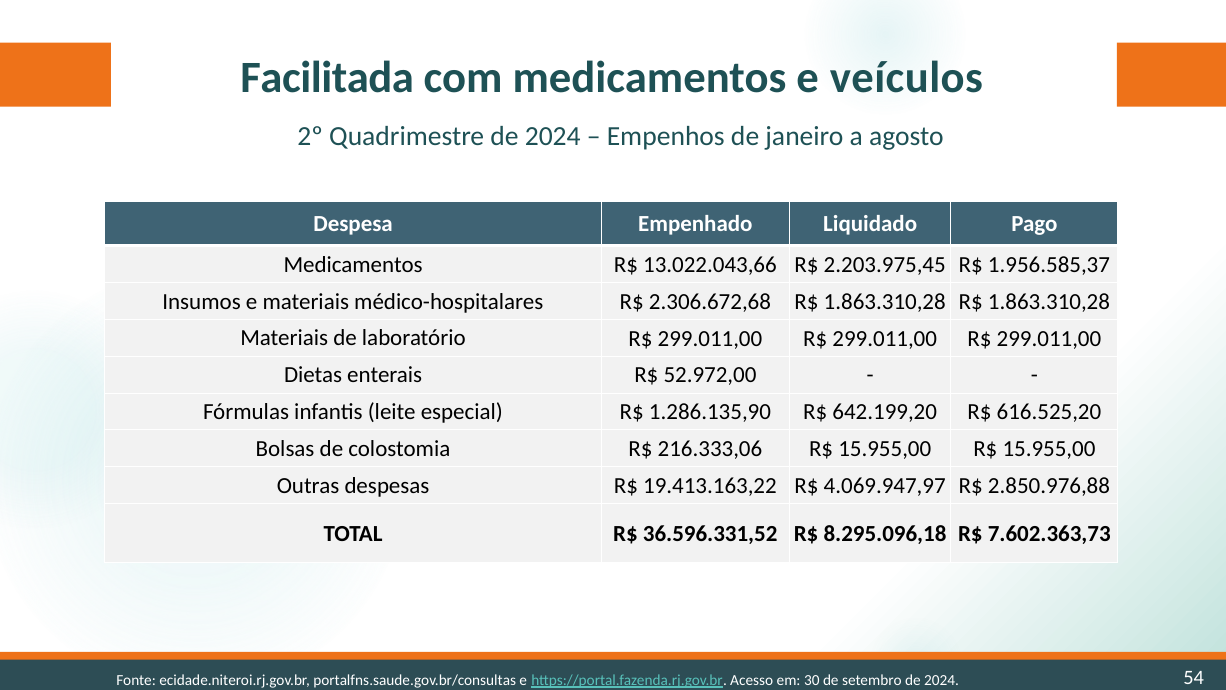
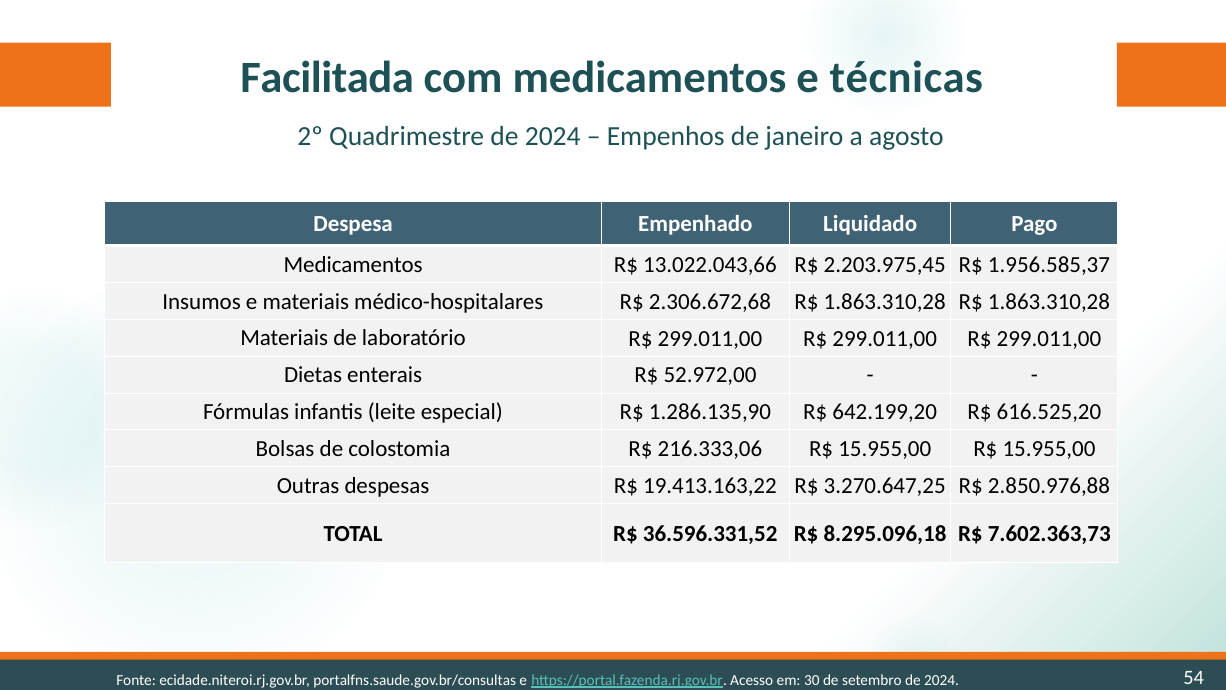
veículos: veículos -> técnicas
4.069.947,97: 4.069.947,97 -> 3.270.647,25
